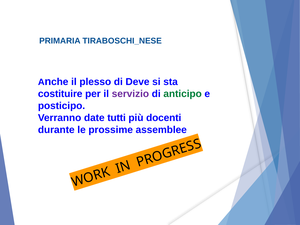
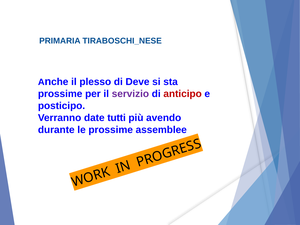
costituire at (60, 94): costituire -> prossime
anticipo colour: green -> red
docenti: docenti -> avendo
